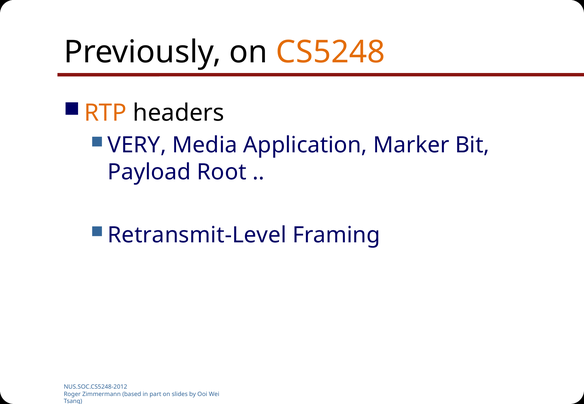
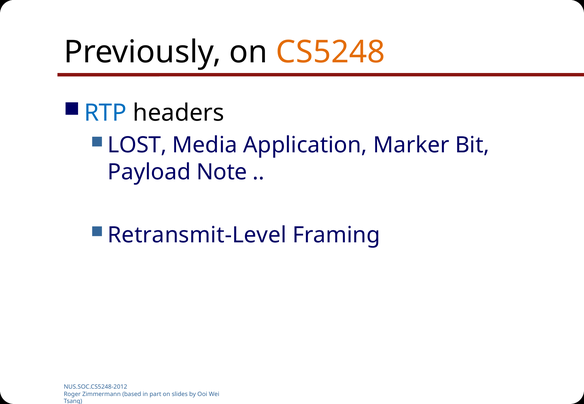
RTP colour: orange -> blue
VERY: VERY -> LOST
Root: Root -> Note
